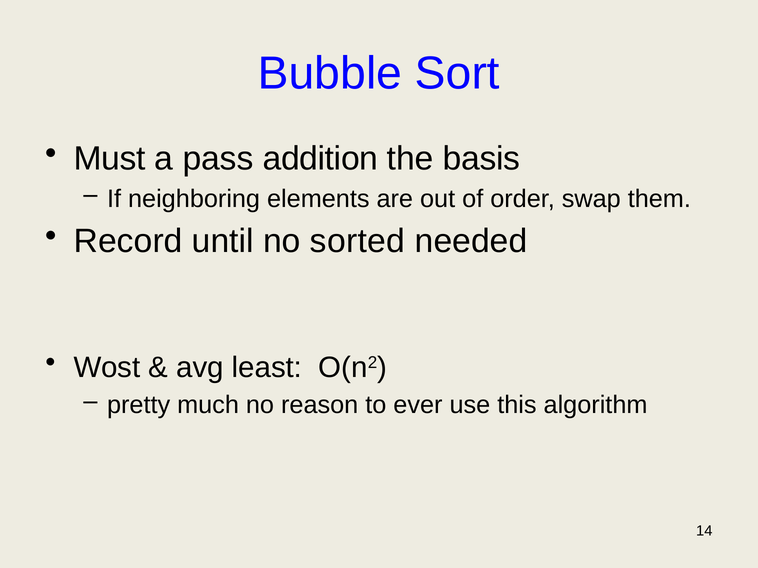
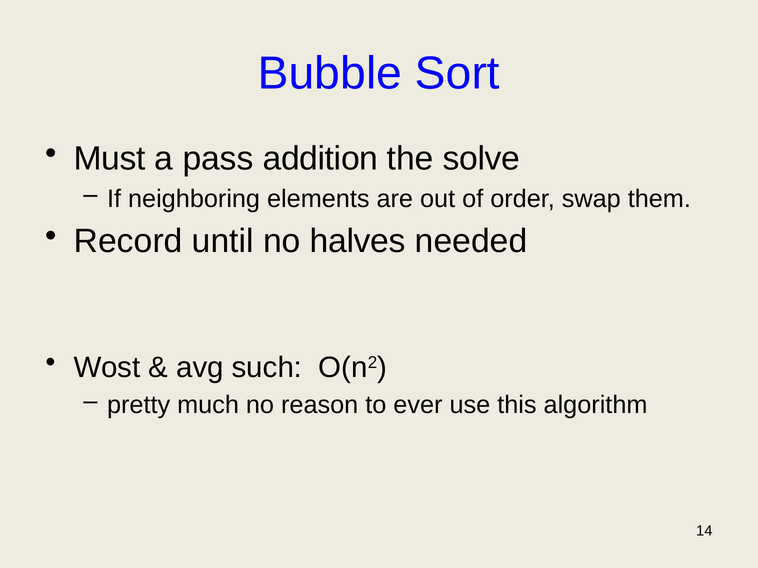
basis: basis -> solve
sorted: sorted -> halves
least: least -> such
